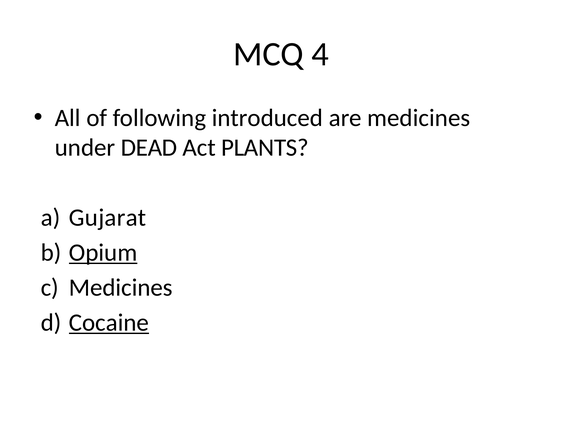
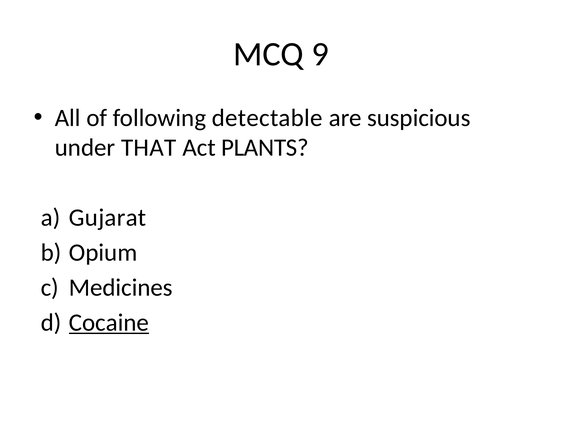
4: 4 -> 9
introduced: introduced -> detectable
are medicines: medicines -> suspicious
DEAD: DEAD -> THAT
Opium underline: present -> none
